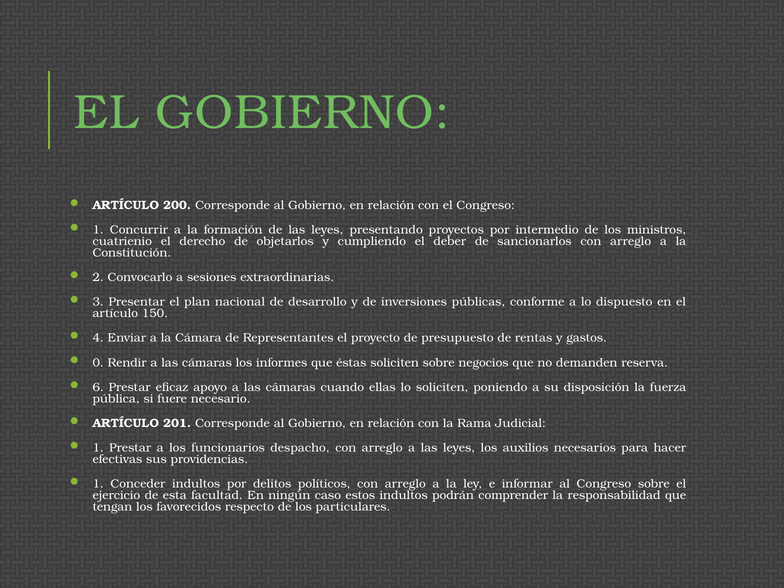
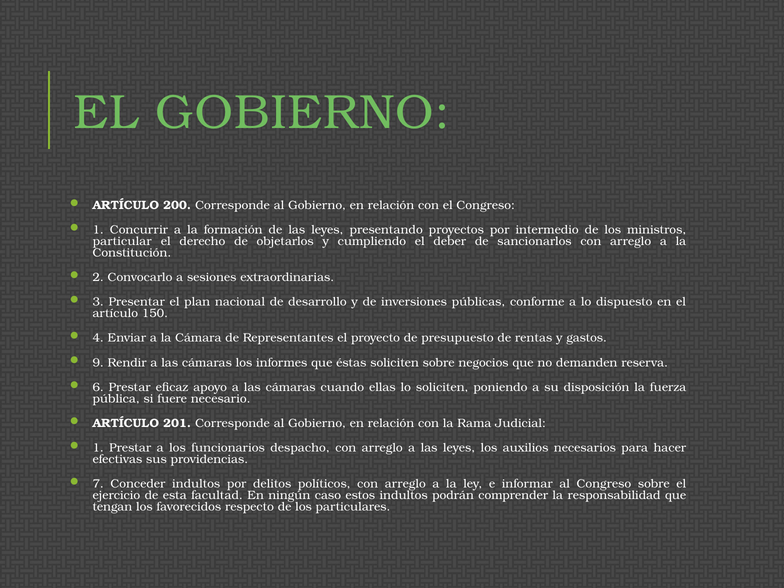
cuatrienio: cuatrienio -> particular
0: 0 -> 9
1 at (98, 484): 1 -> 7
